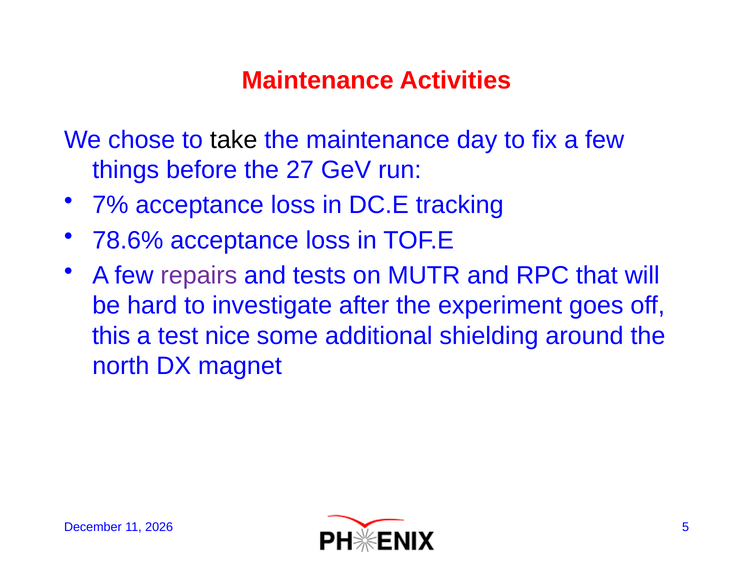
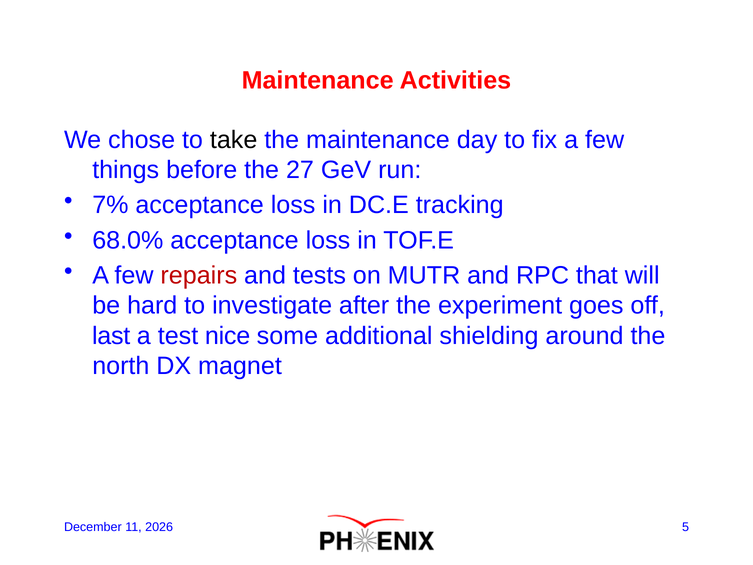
78.6%: 78.6% -> 68.0%
repairs colour: purple -> red
this: this -> last
